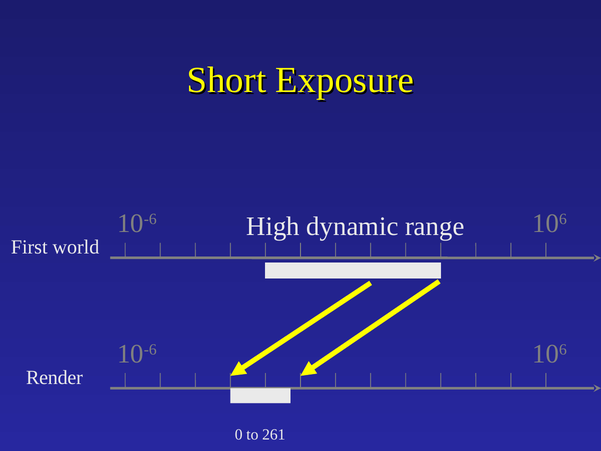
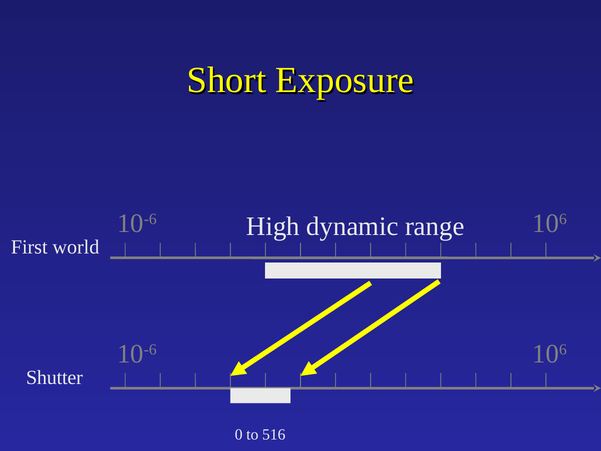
Render: Render -> Shutter
261: 261 -> 516
